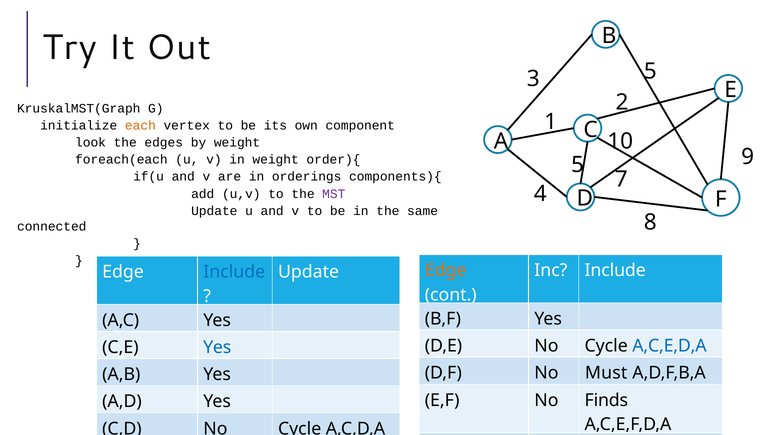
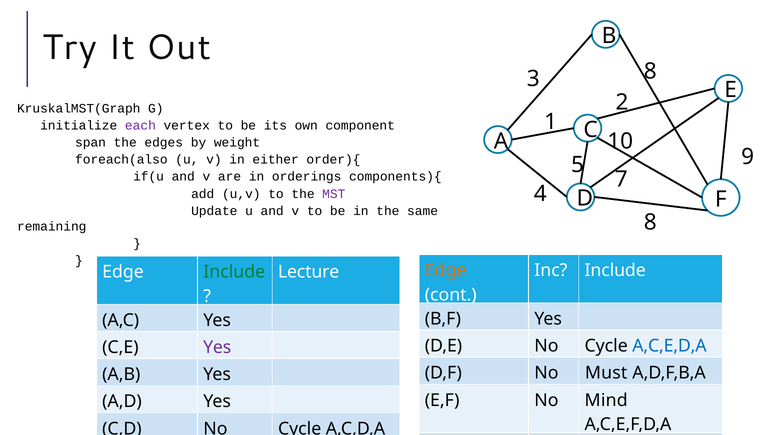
3 5: 5 -> 8
each colour: orange -> purple
look: look -> span
foreach(each: foreach(each -> foreach(also
in weight: weight -> either
connected: connected -> remaining
Include at (234, 272) colour: blue -> green
Update at (309, 272): Update -> Lecture
Yes at (217, 348) colour: blue -> purple
Finds: Finds -> Mind
